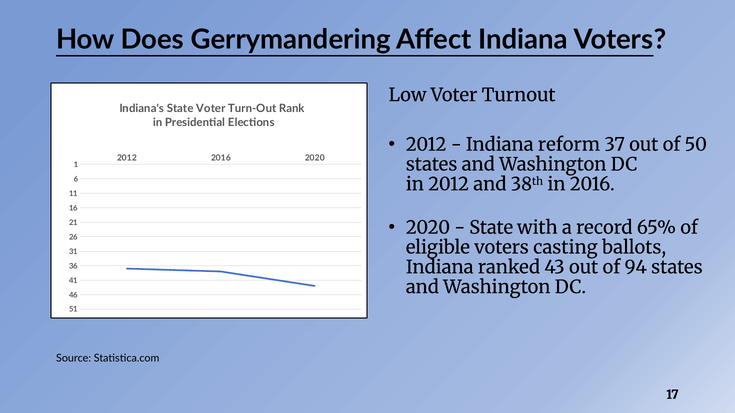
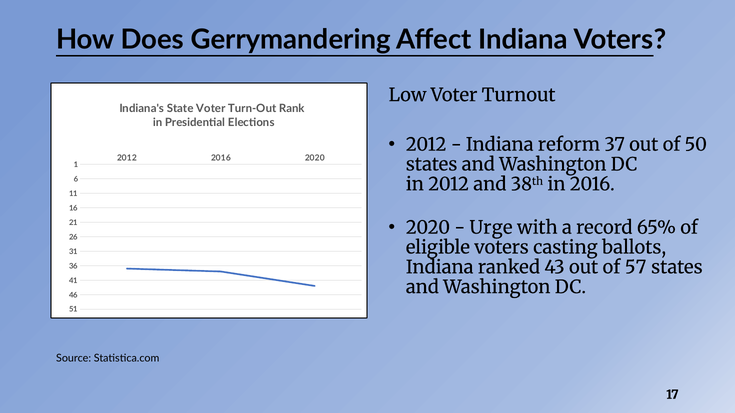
State at (491, 228): State -> Urge
94: 94 -> 57
